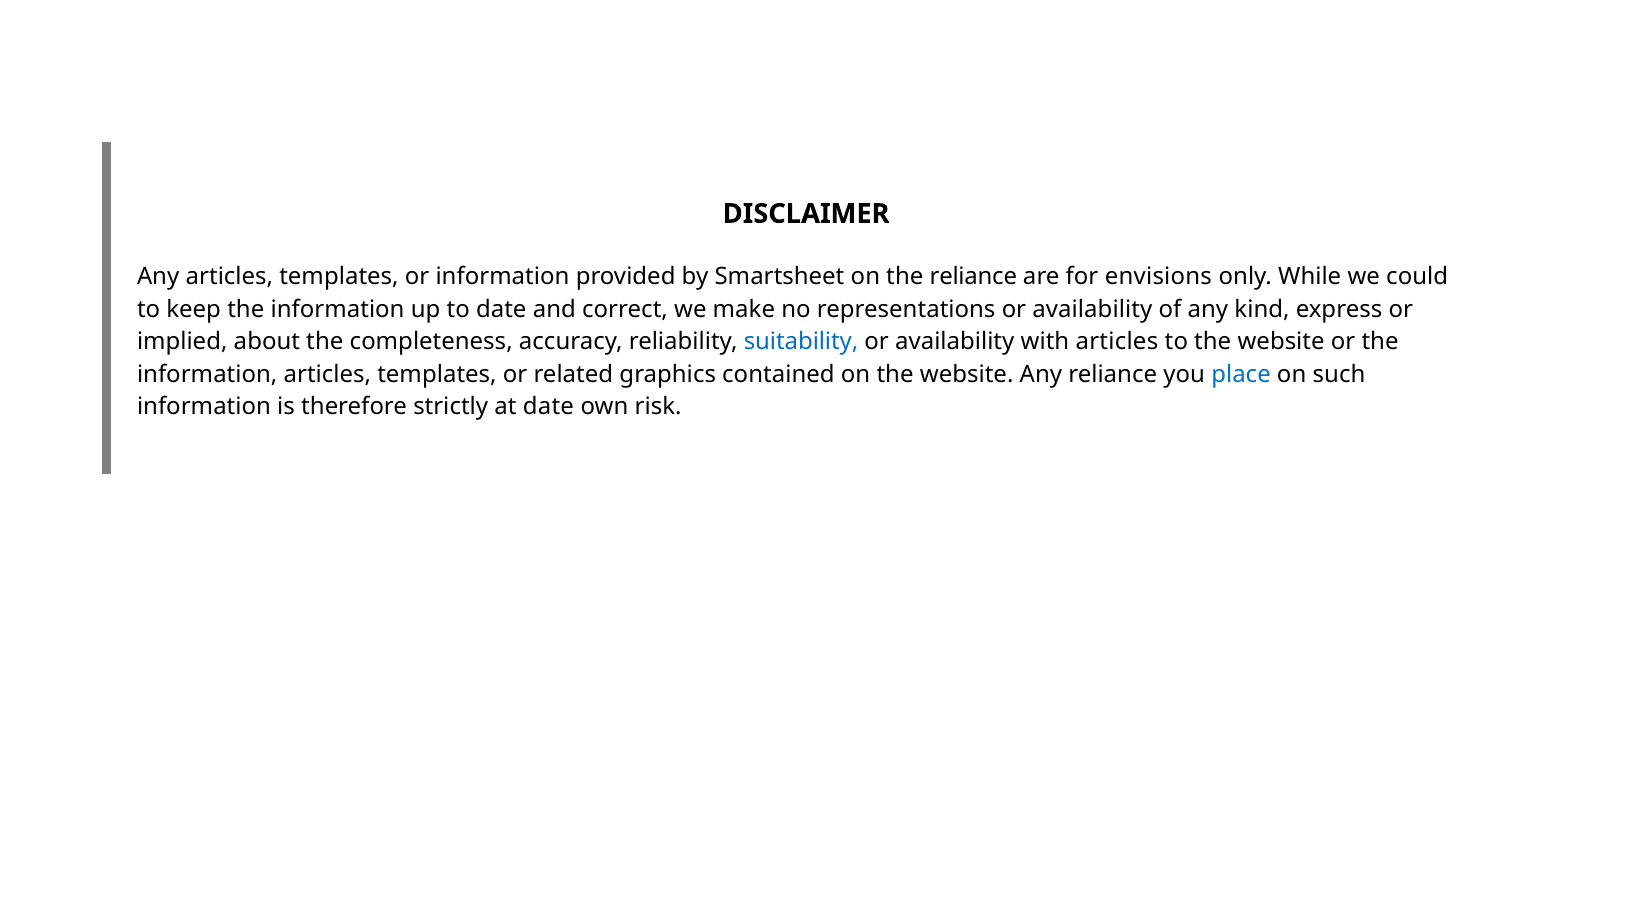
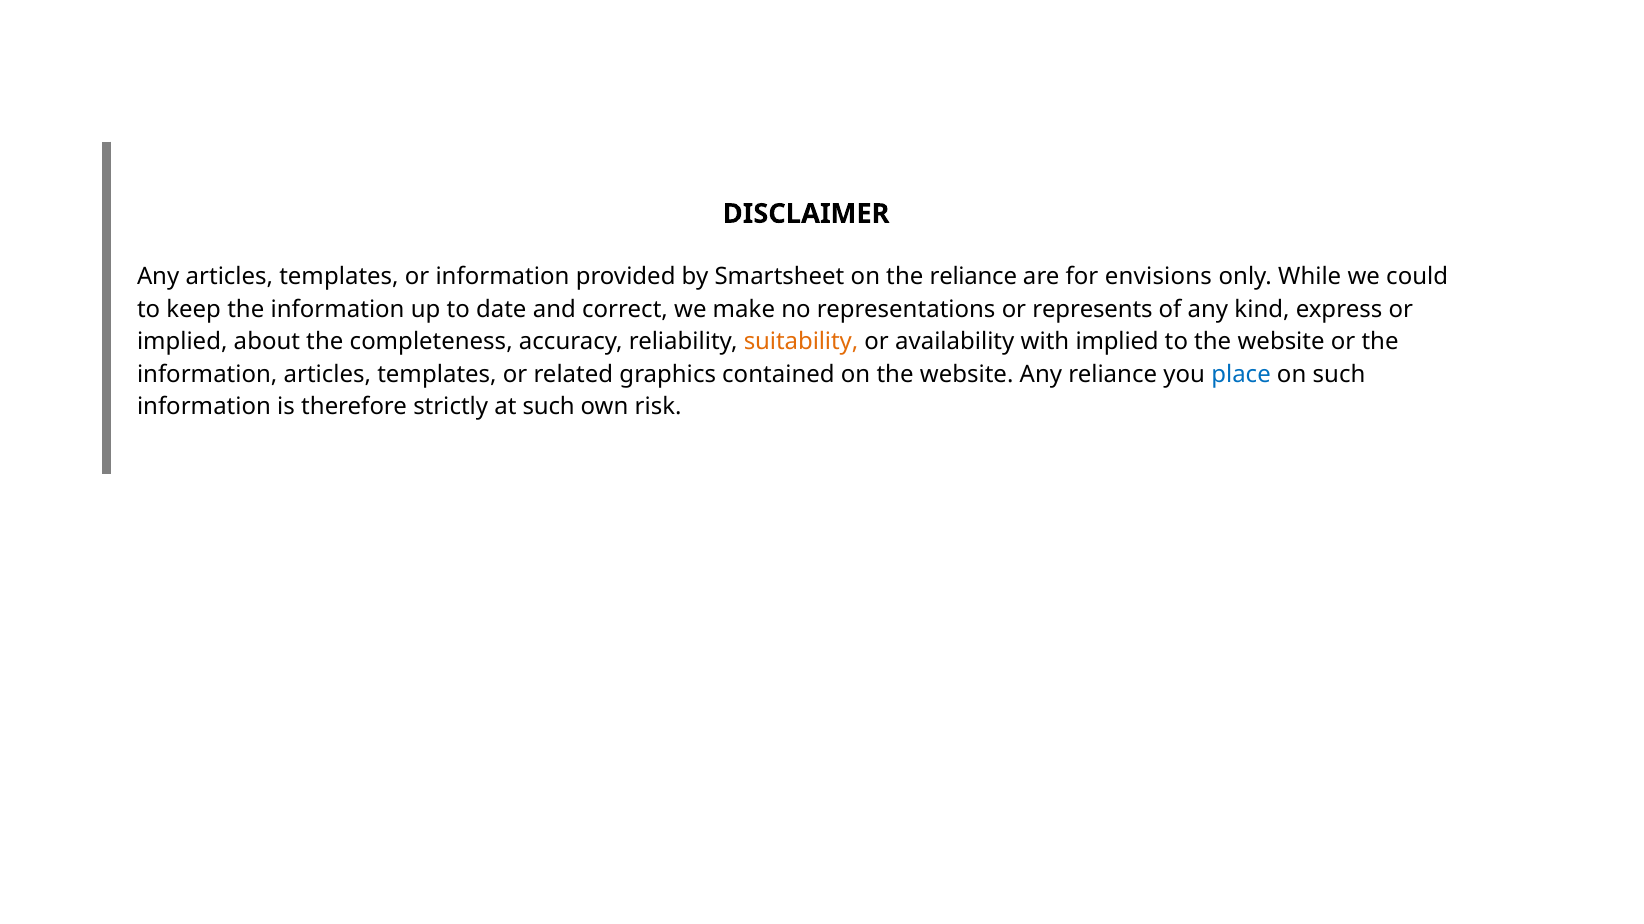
representations or availability: availability -> represents
suitability colour: blue -> orange
with articles: articles -> implied
at date: date -> such
